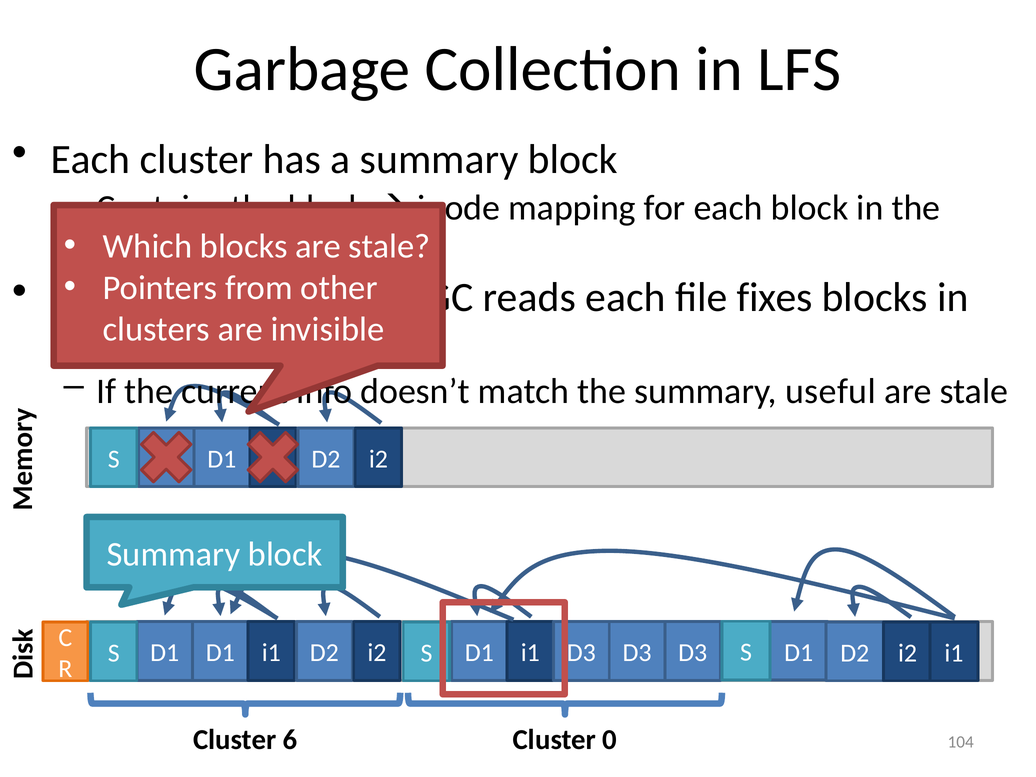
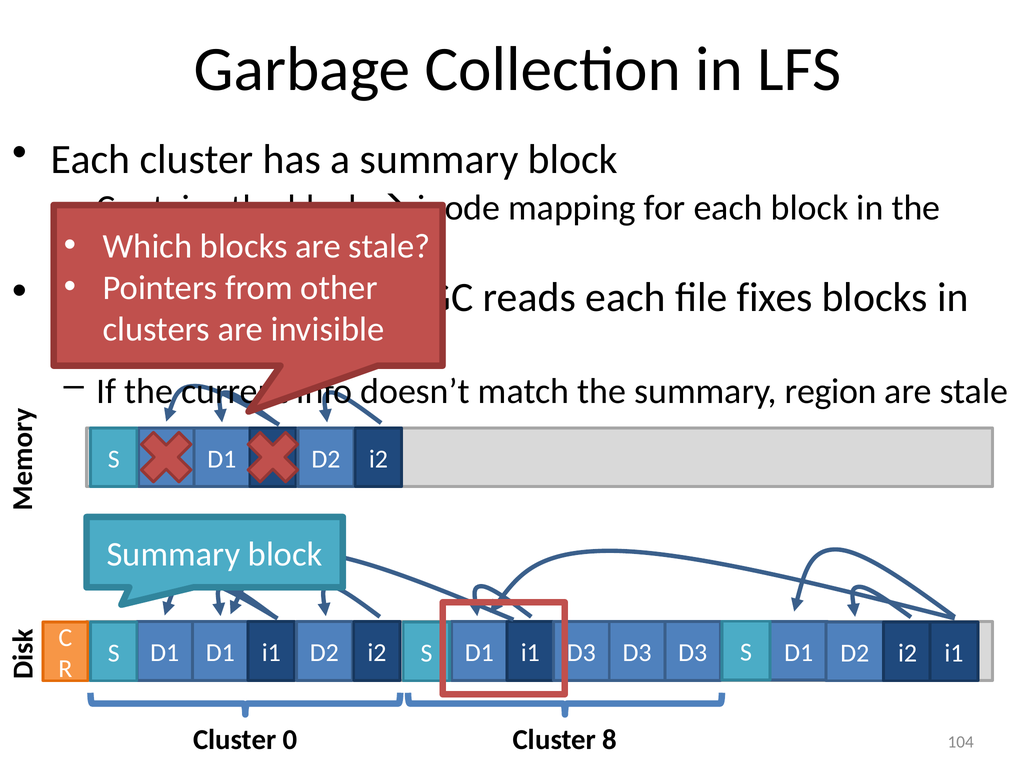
useful: useful -> region
6: 6 -> 0
0: 0 -> 8
